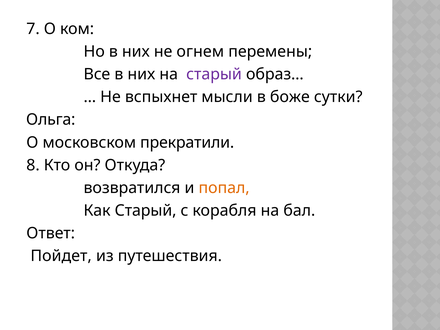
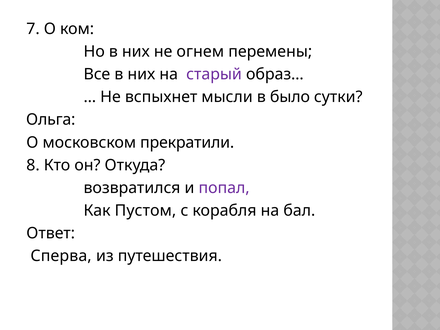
боже: боже -> было
попал colour: orange -> purple
Как Старый: Старый -> Пустом
Пойдет: Пойдет -> Сперва
